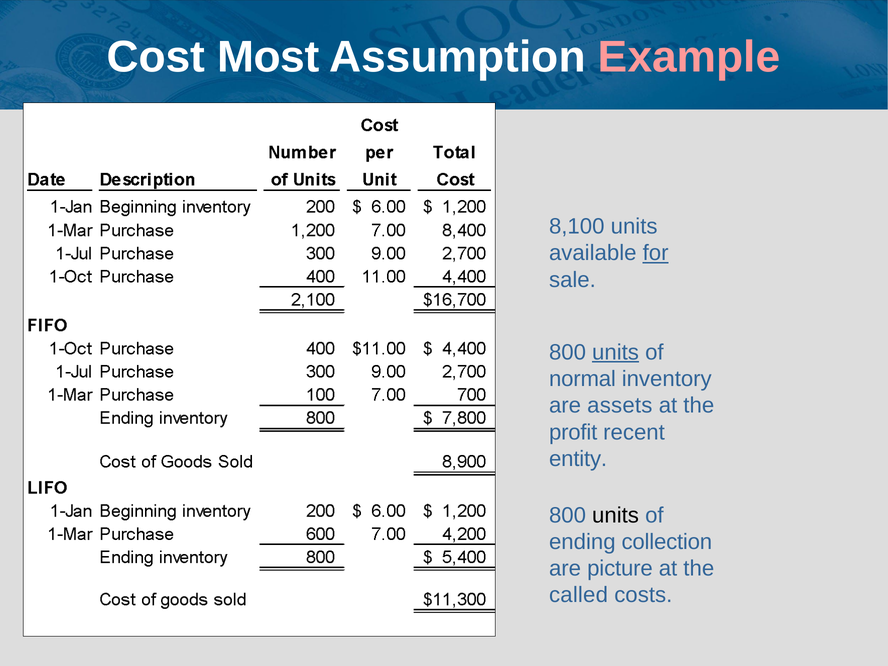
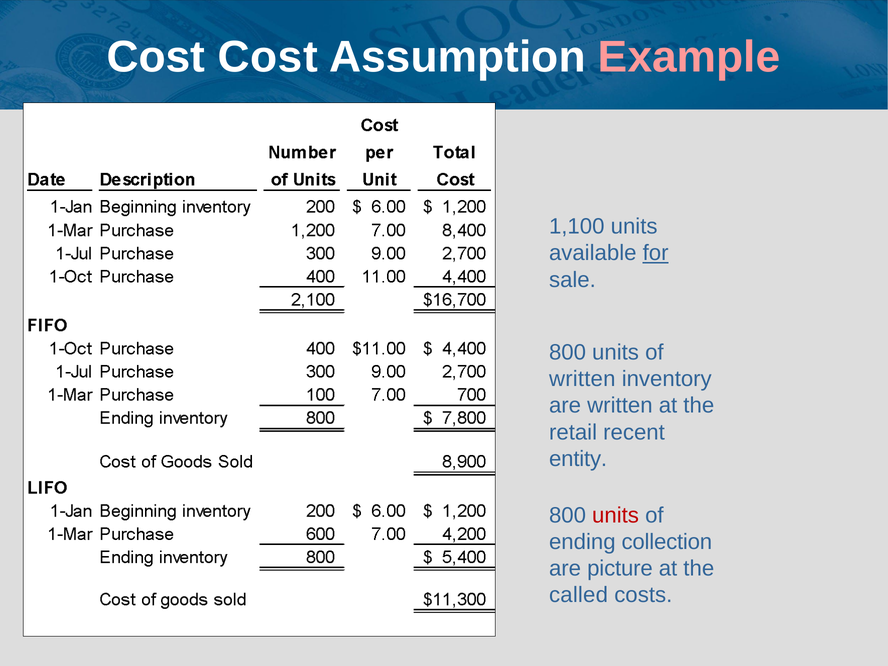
Cost Most: Most -> Cost
8,100: 8,100 -> 1,100
units at (616, 352) underline: present -> none
normal at (582, 379): normal -> written
are assets: assets -> written
profit: profit -> retail
units at (616, 515) colour: black -> red
